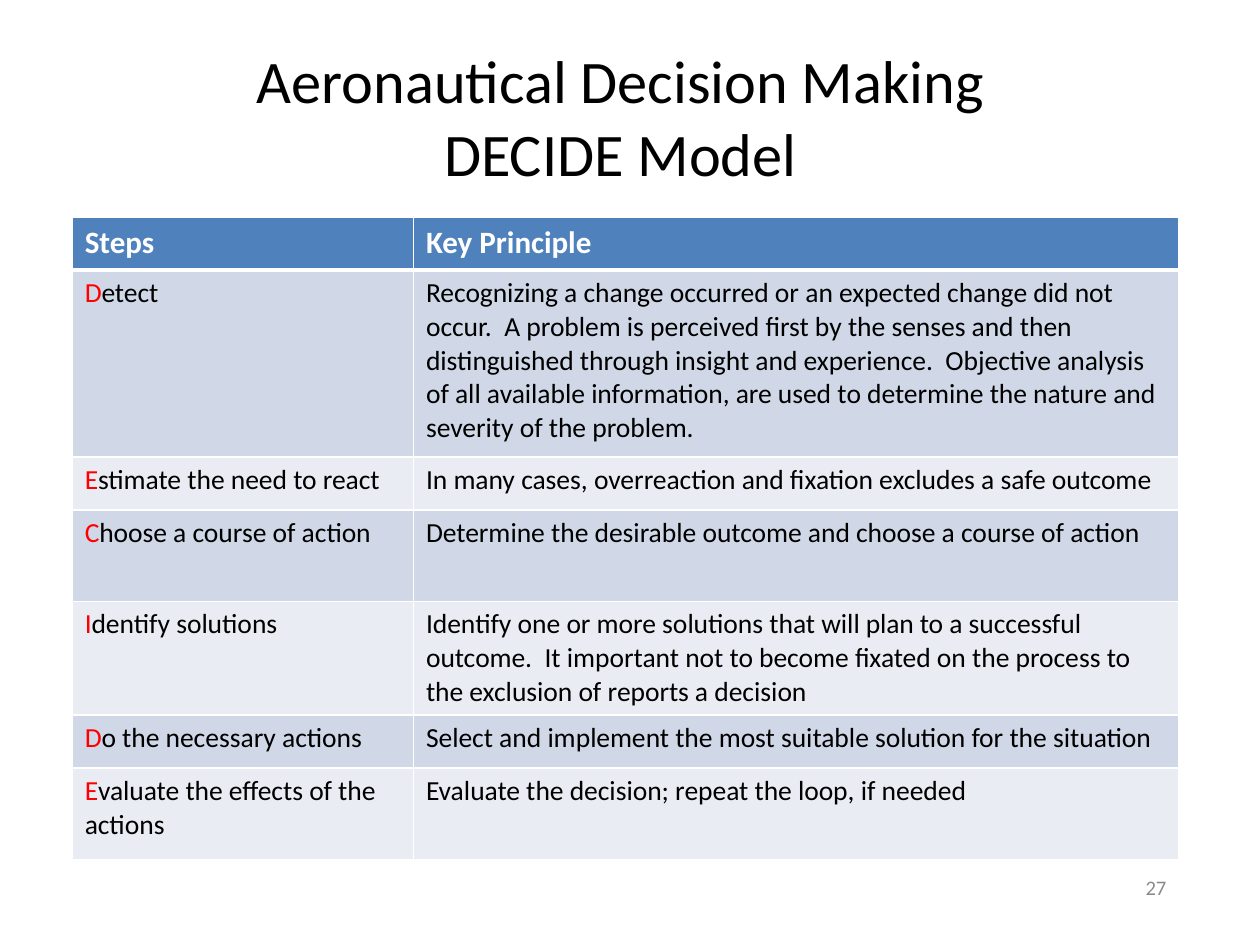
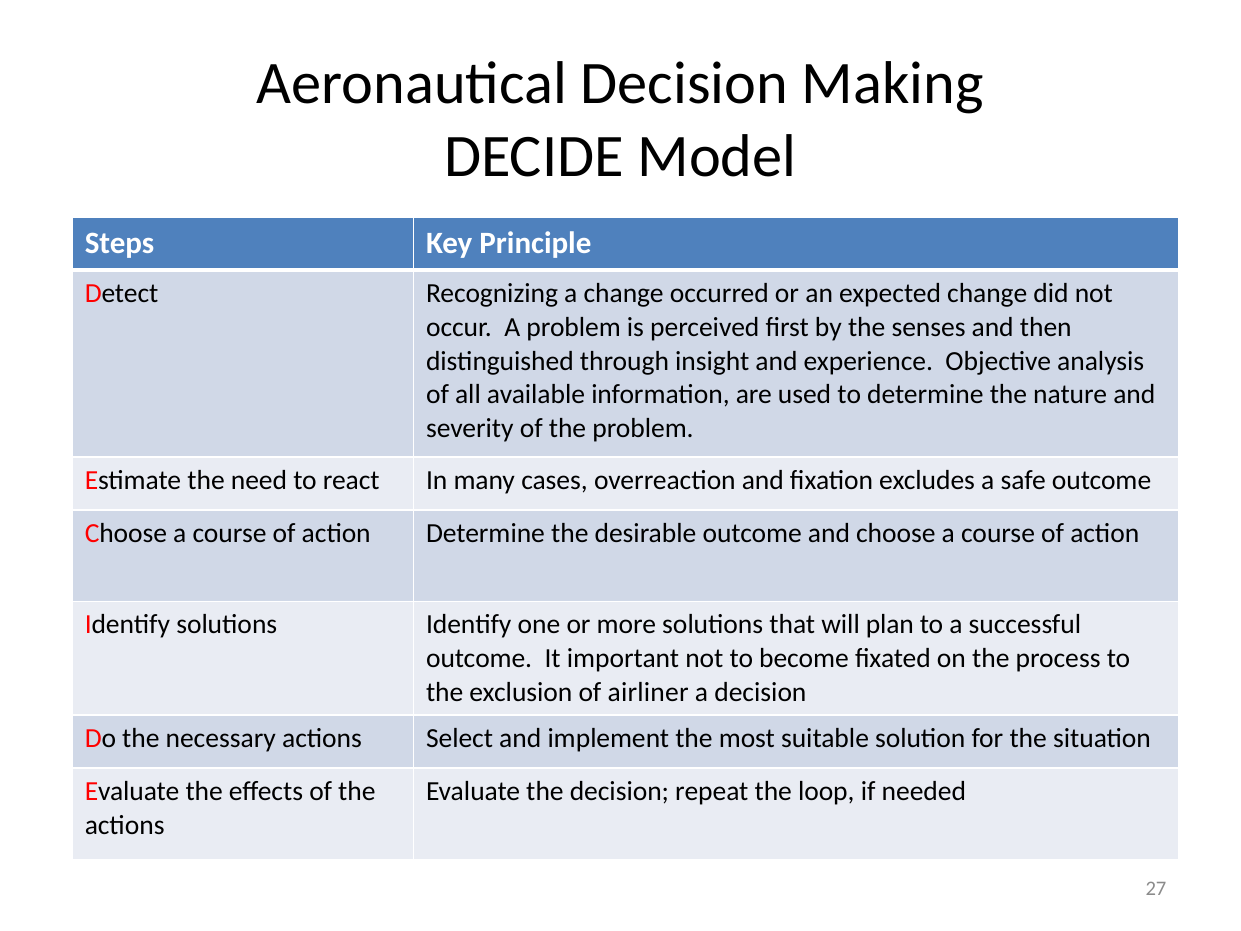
reports: reports -> airliner
